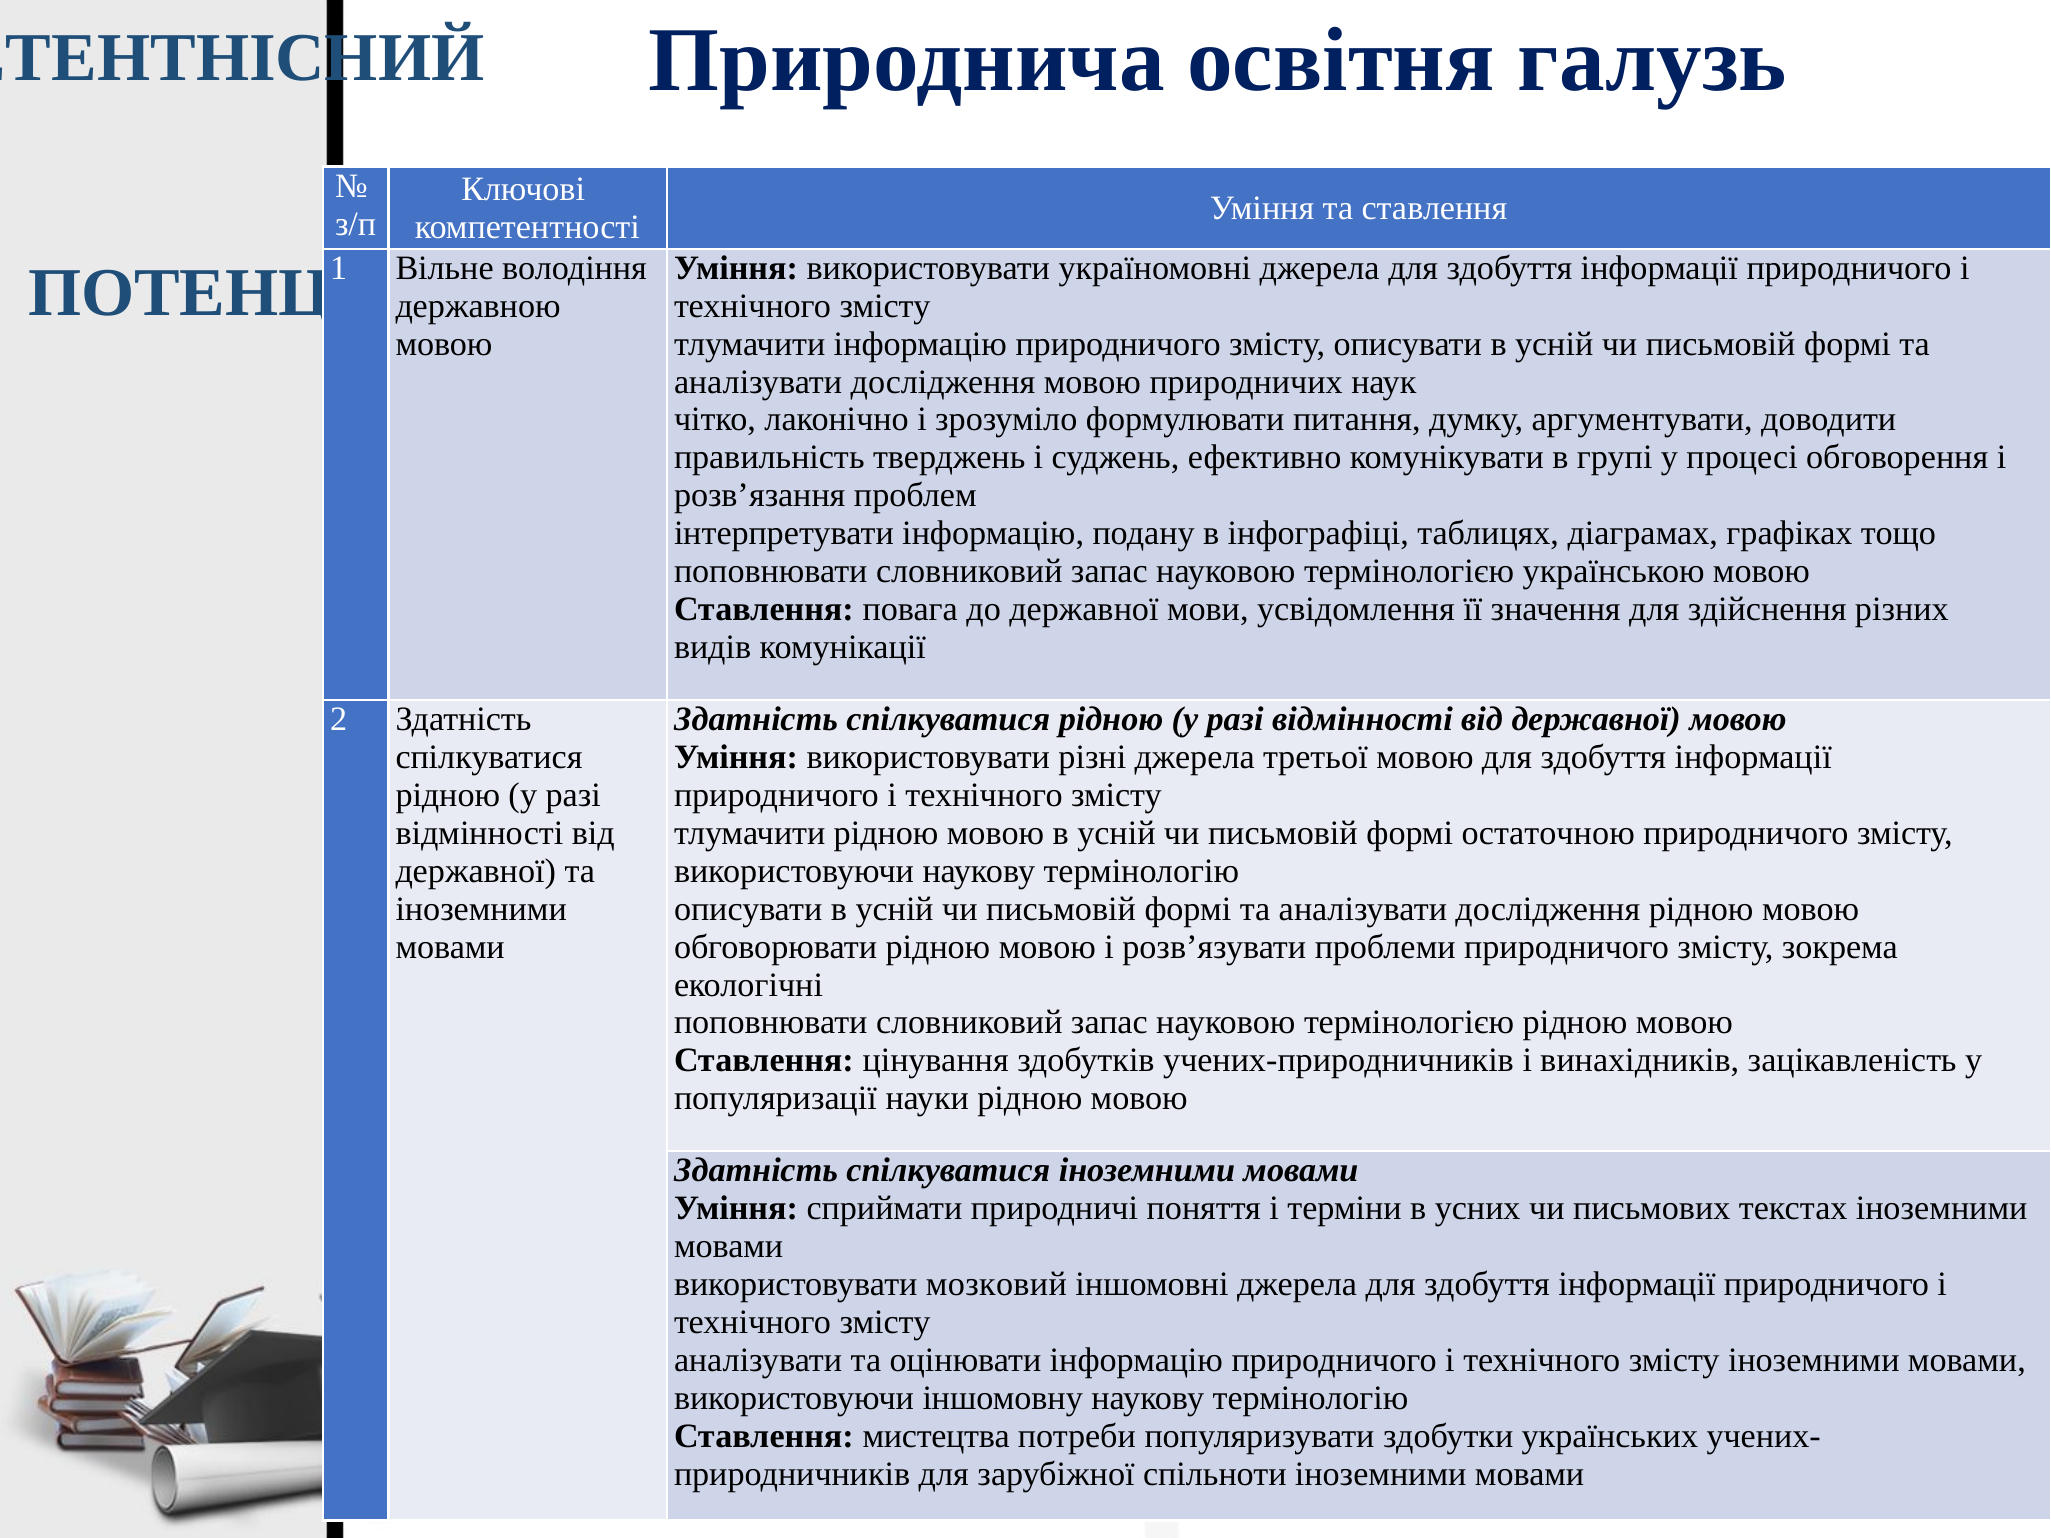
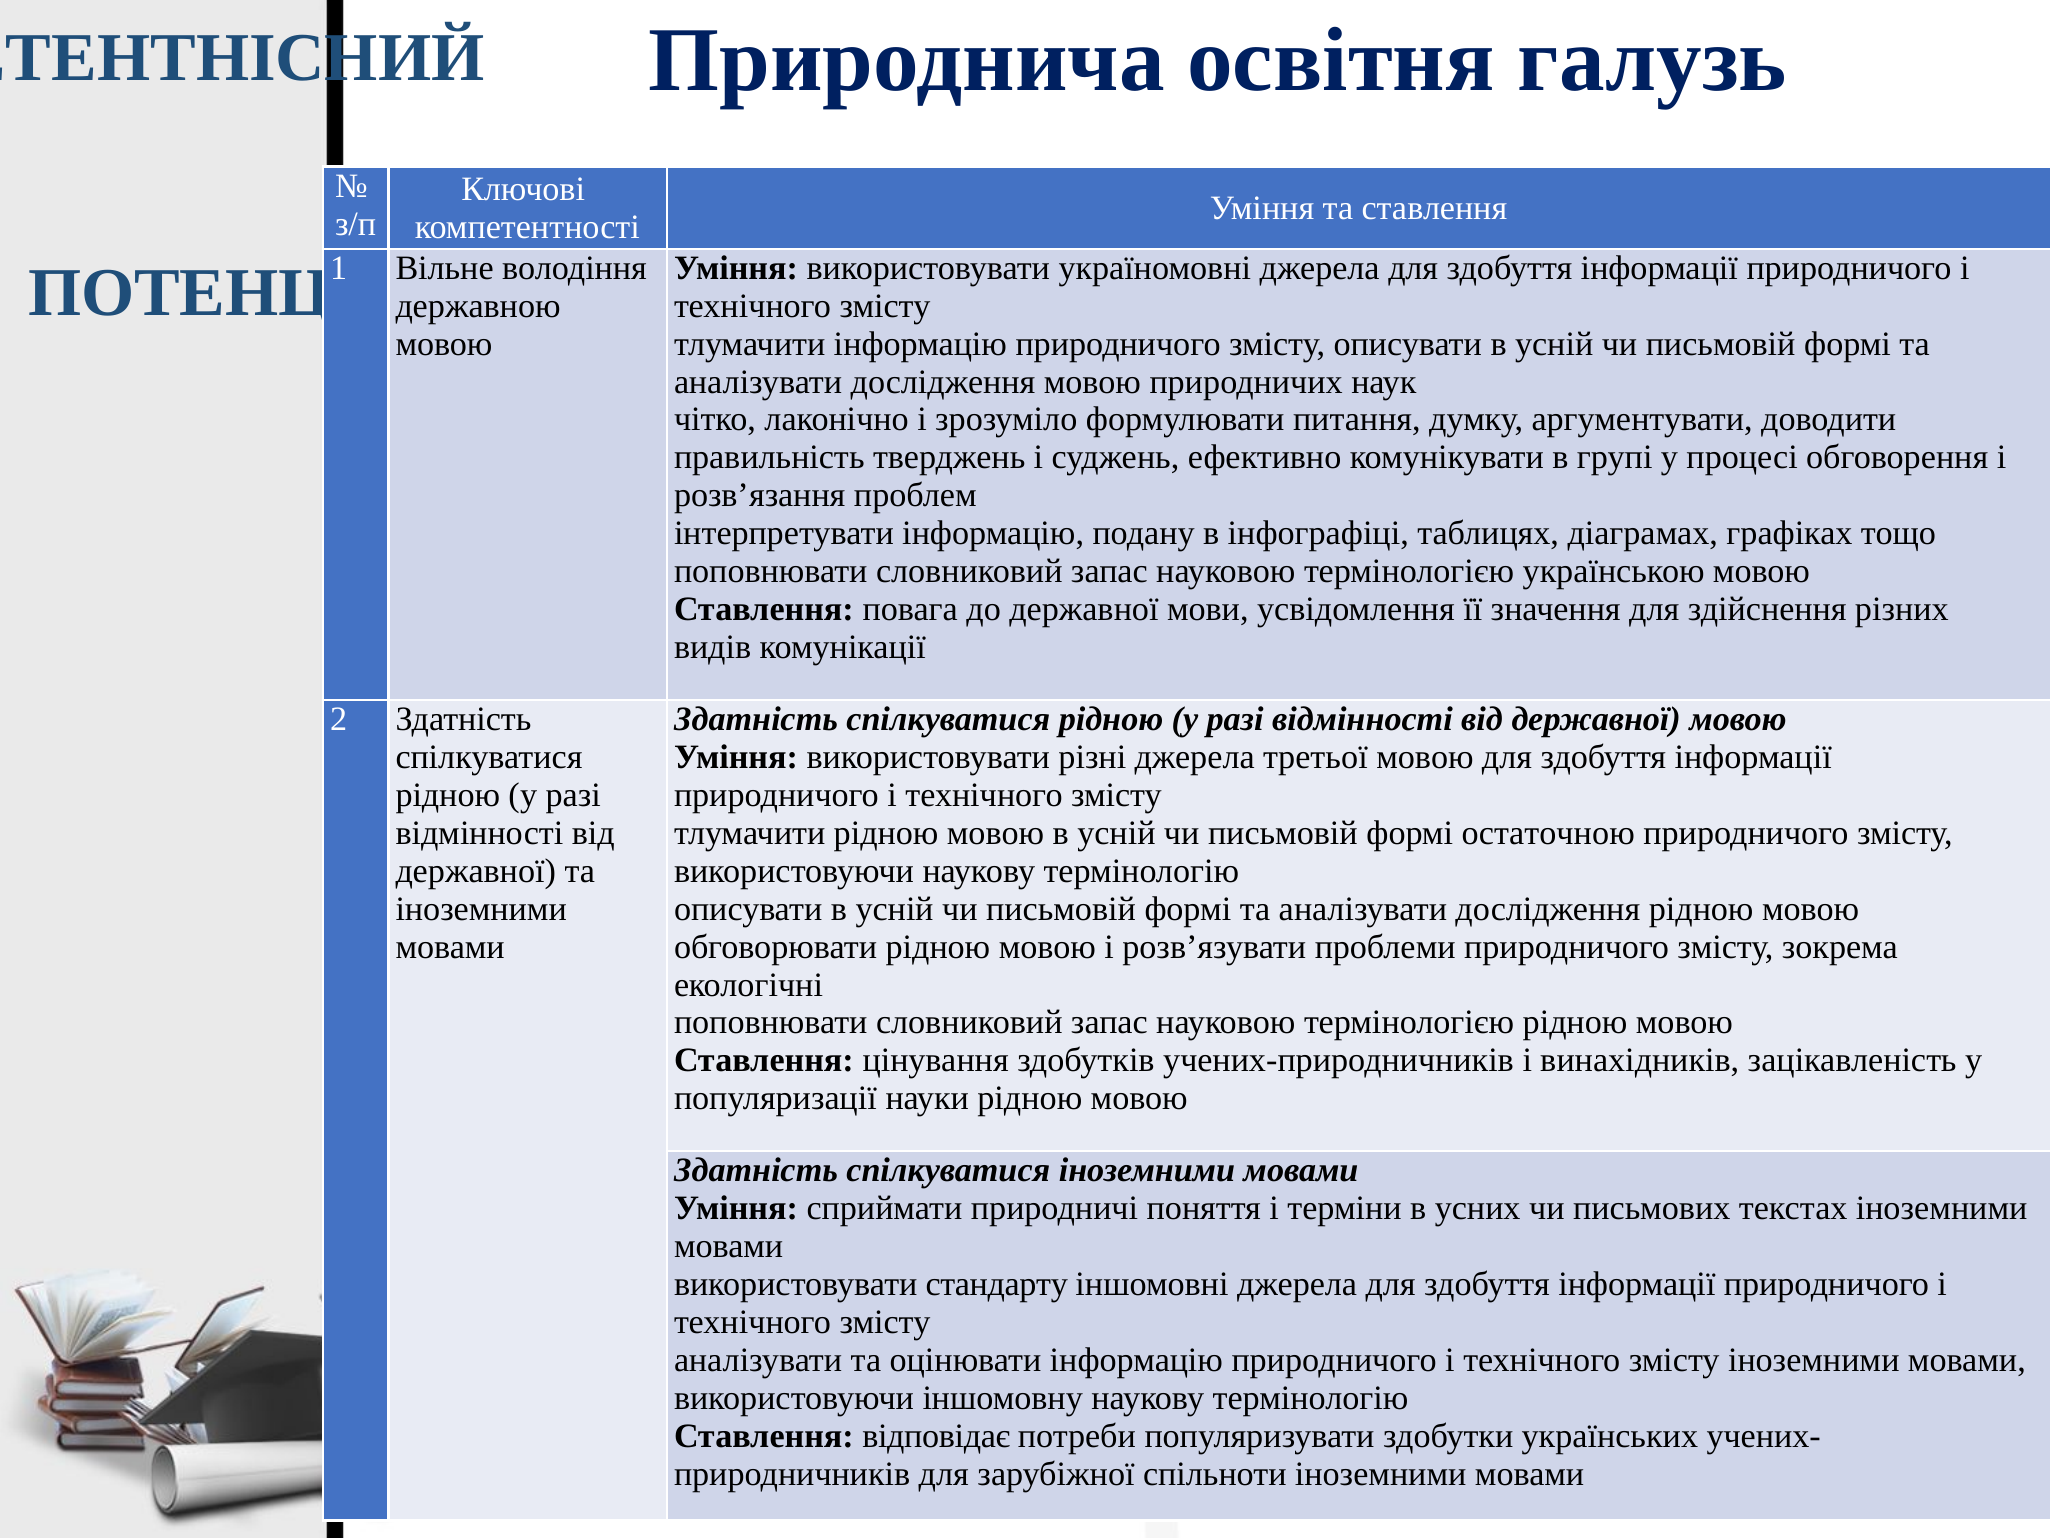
мозковий: мозковий -> стандарту
мистецтва: мистецтва -> відповідає
